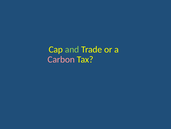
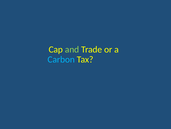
Carbon colour: pink -> light blue
